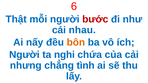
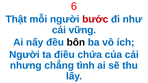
nhau: nhau -> vững
bôn colour: orange -> black
nghi: nghi -> điều
